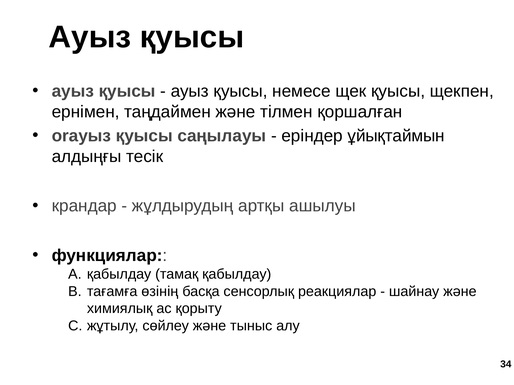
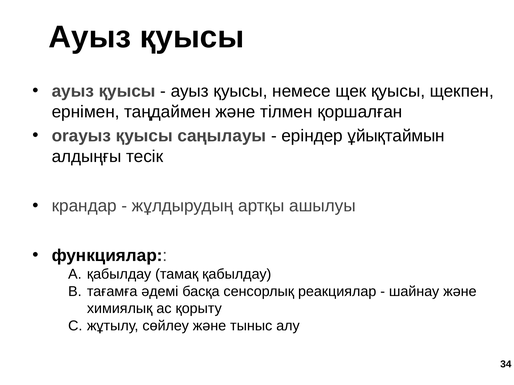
өзінің: өзінің -> әдемі
